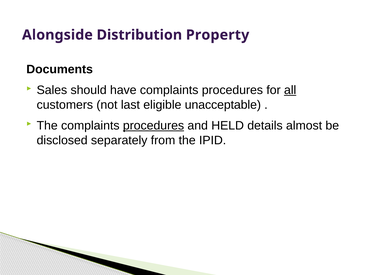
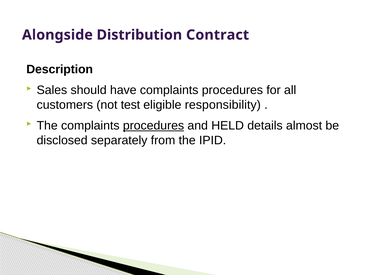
Property: Property -> Contract
Documents: Documents -> Description
all underline: present -> none
last: last -> test
unacceptable: unacceptable -> responsibility
